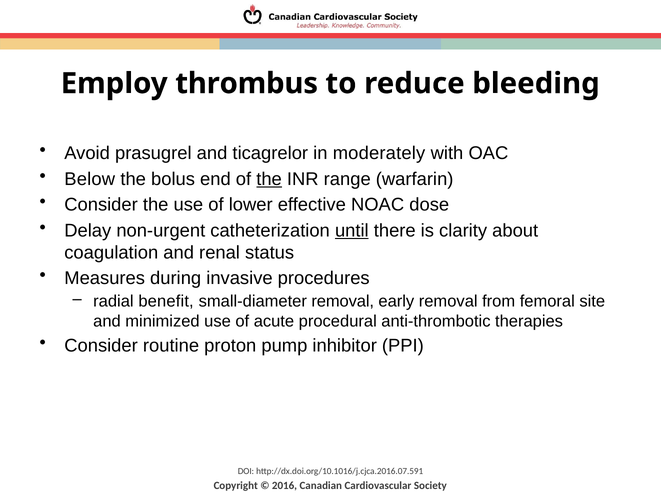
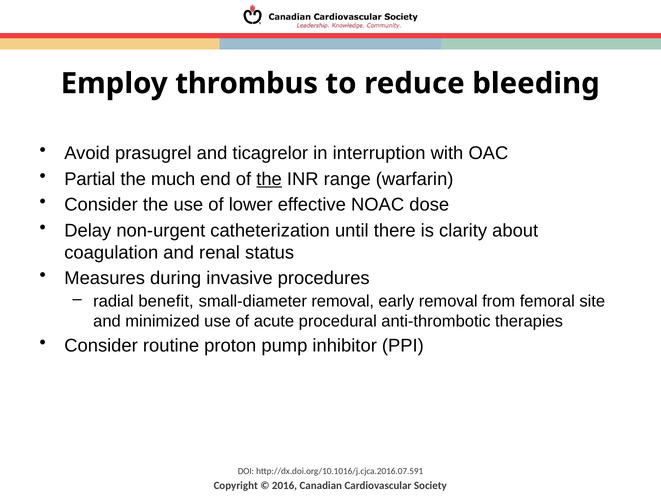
moderately: moderately -> interruption
Below: Below -> Partial
bolus: bolus -> much
until underline: present -> none
